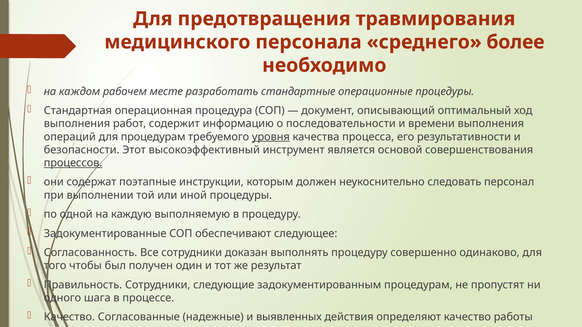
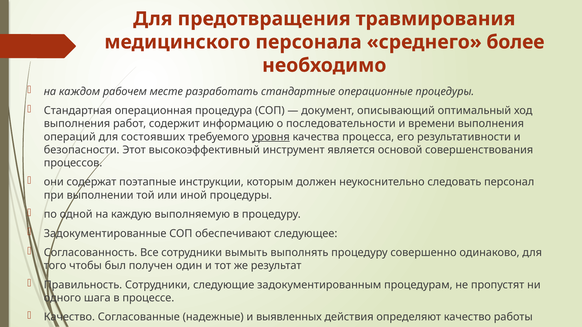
для процедурам: процедурам -> состоявших
процессов underline: present -> none
доказан: доказан -> вымыть
